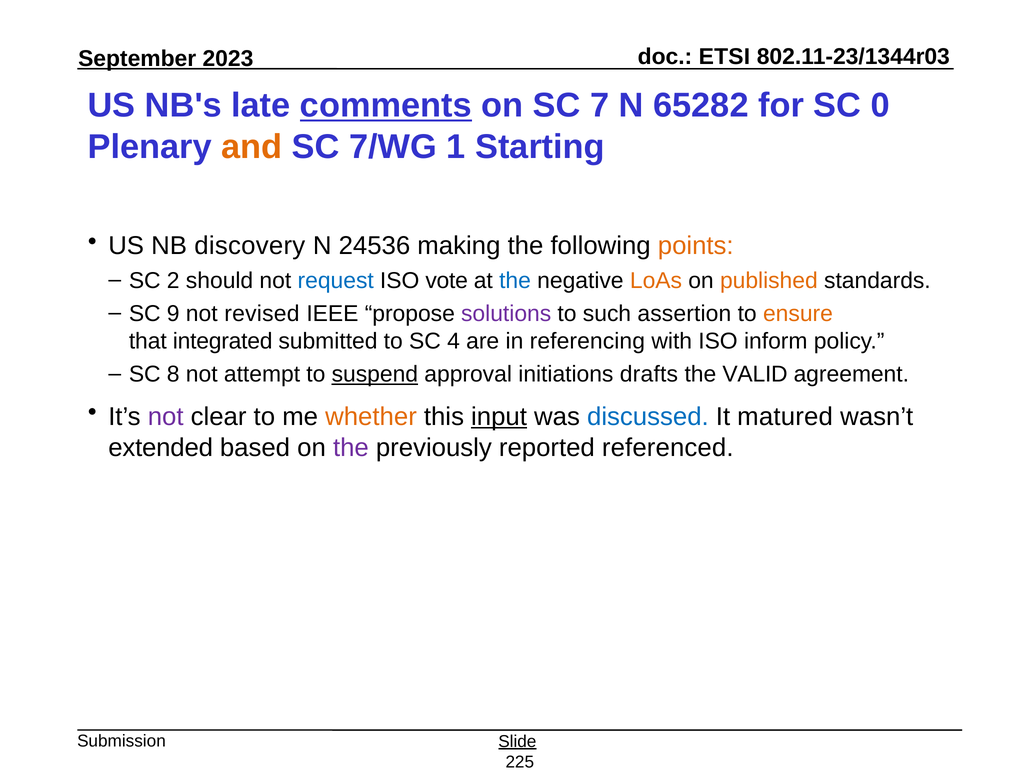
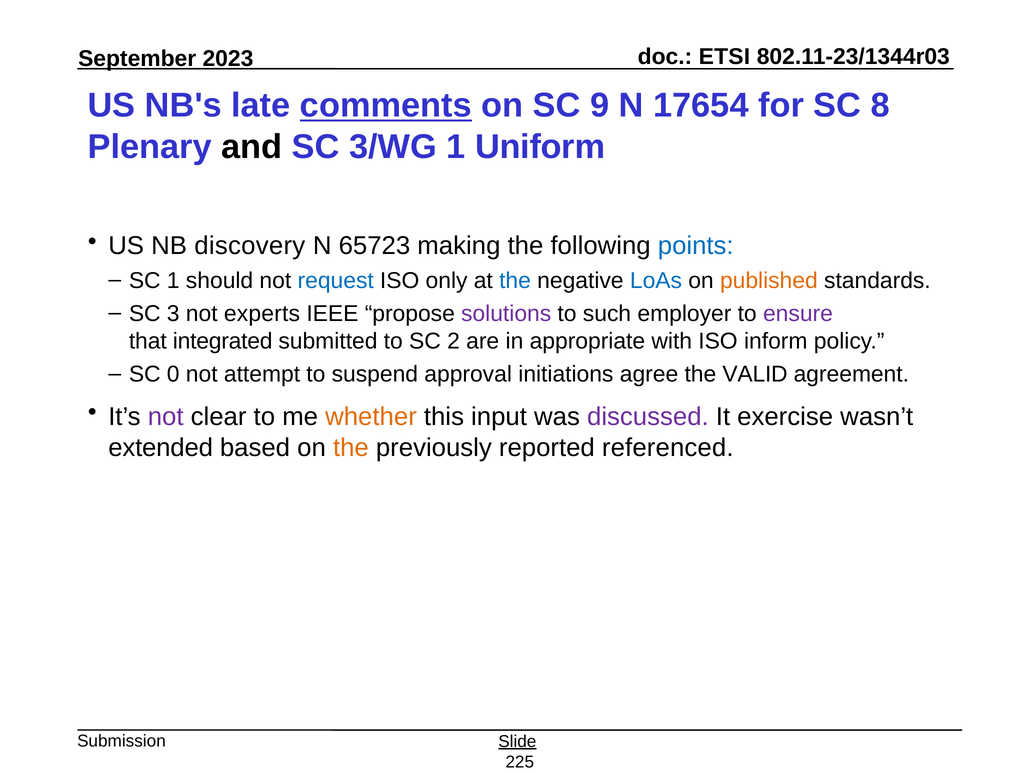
7: 7 -> 9
65282: 65282 -> 17654
0: 0 -> 8
and colour: orange -> black
7/WG: 7/WG -> 3/WG
Starting: Starting -> Uniform
24536: 24536 -> 65723
points colour: orange -> blue
SC 2: 2 -> 1
vote: vote -> only
LoAs colour: orange -> blue
9: 9 -> 3
revised: revised -> experts
assertion: assertion -> employer
ensure colour: orange -> purple
4: 4 -> 2
referencing: referencing -> appropriate
8: 8 -> 0
suspend underline: present -> none
drafts: drafts -> agree
input underline: present -> none
discussed colour: blue -> purple
matured: matured -> exercise
the at (351, 448) colour: purple -> orange
